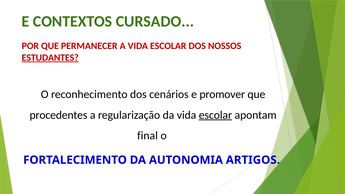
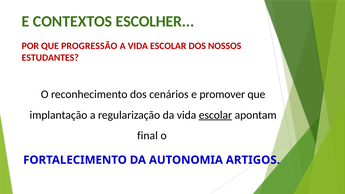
CURSADO: CURSADO -> ESCOLHER
PERMANECER: PERMANECER -> PROGRESSÃO
ESTUDANTES underline: present -> none
procedentes: procedentes -> implantação
